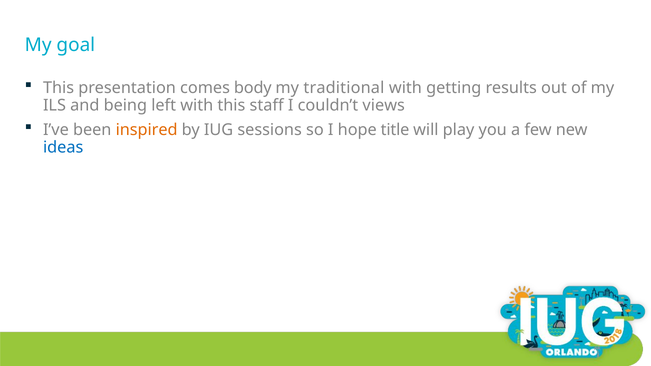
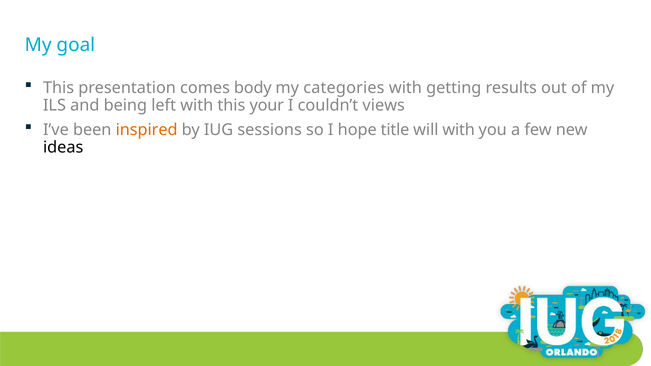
traditional: traditional -> categories
staff: staff -> your
will play: play -> with
ideas colour: blue -> black
